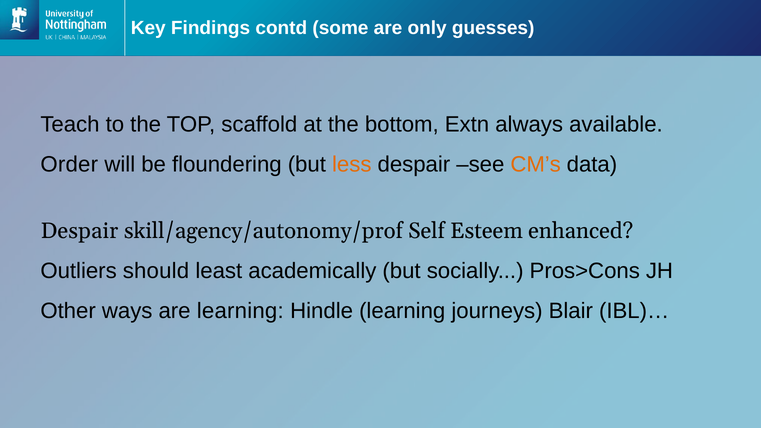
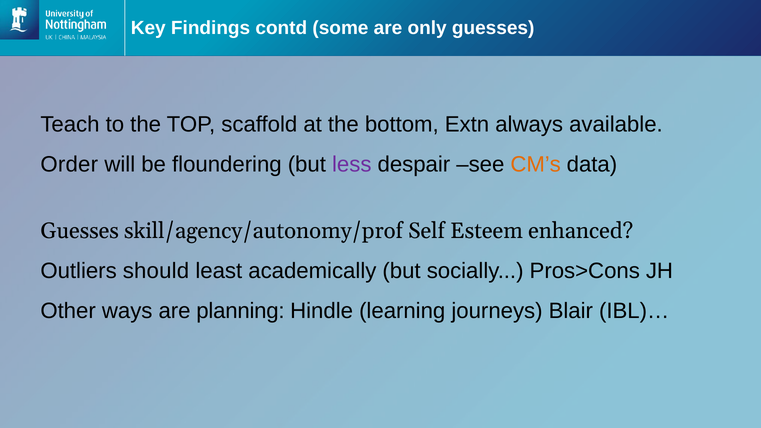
less colour: orange -> purple
Despair at (79, 231): Despair -> Guesses
are learning: learning -> planning
